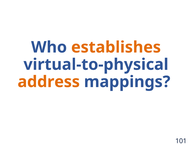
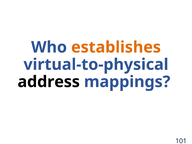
address colour: orange -> black
